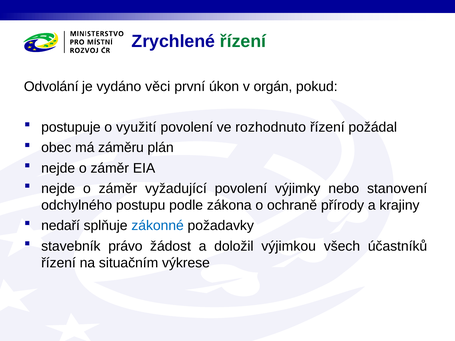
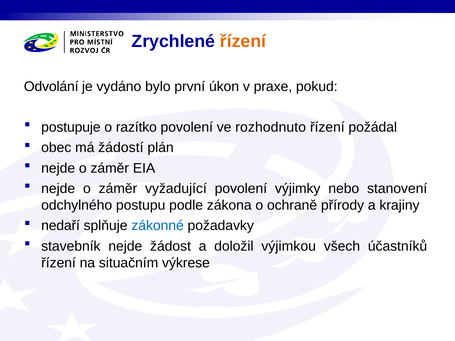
řízení at (243, 41) colour: green -> orange
věci: věci -> bylo
orgán: orgán -> praxe
využití: využití -> razítko
záměru: záměru -> žádostí
stavebník právo: právo -> nejde
